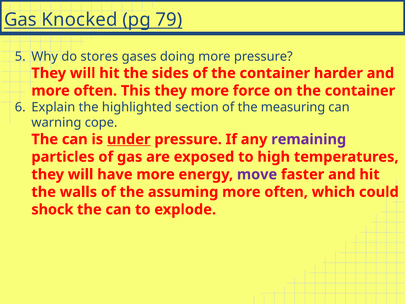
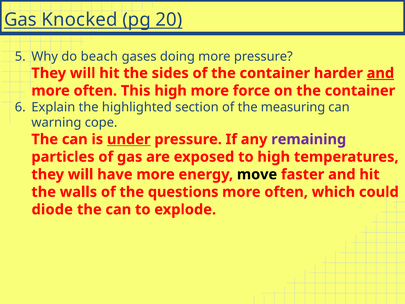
79: 79 -> 20
stores: stores -> beach
and at (380, 73) underline: none -> present
This they: they -> high
move colour: purple -> black
assuming: assuming -> questions
shock: shock -> diode
